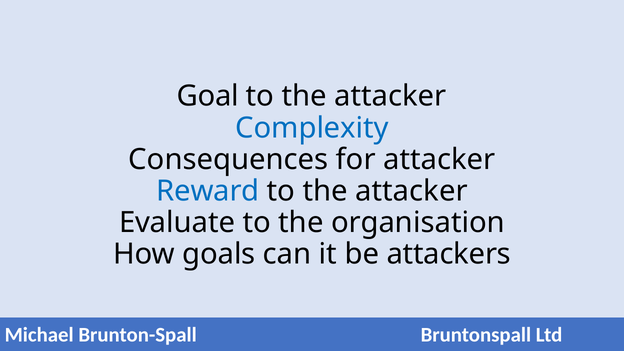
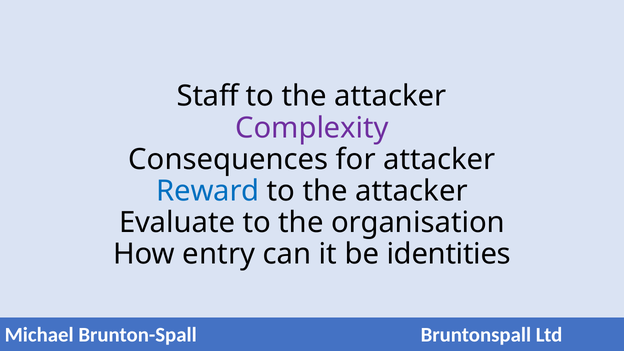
Goal: Goal -> Staff
Complexity colour: blue -> purple
goals: goals -> entry
attackers: attackers -> identities
